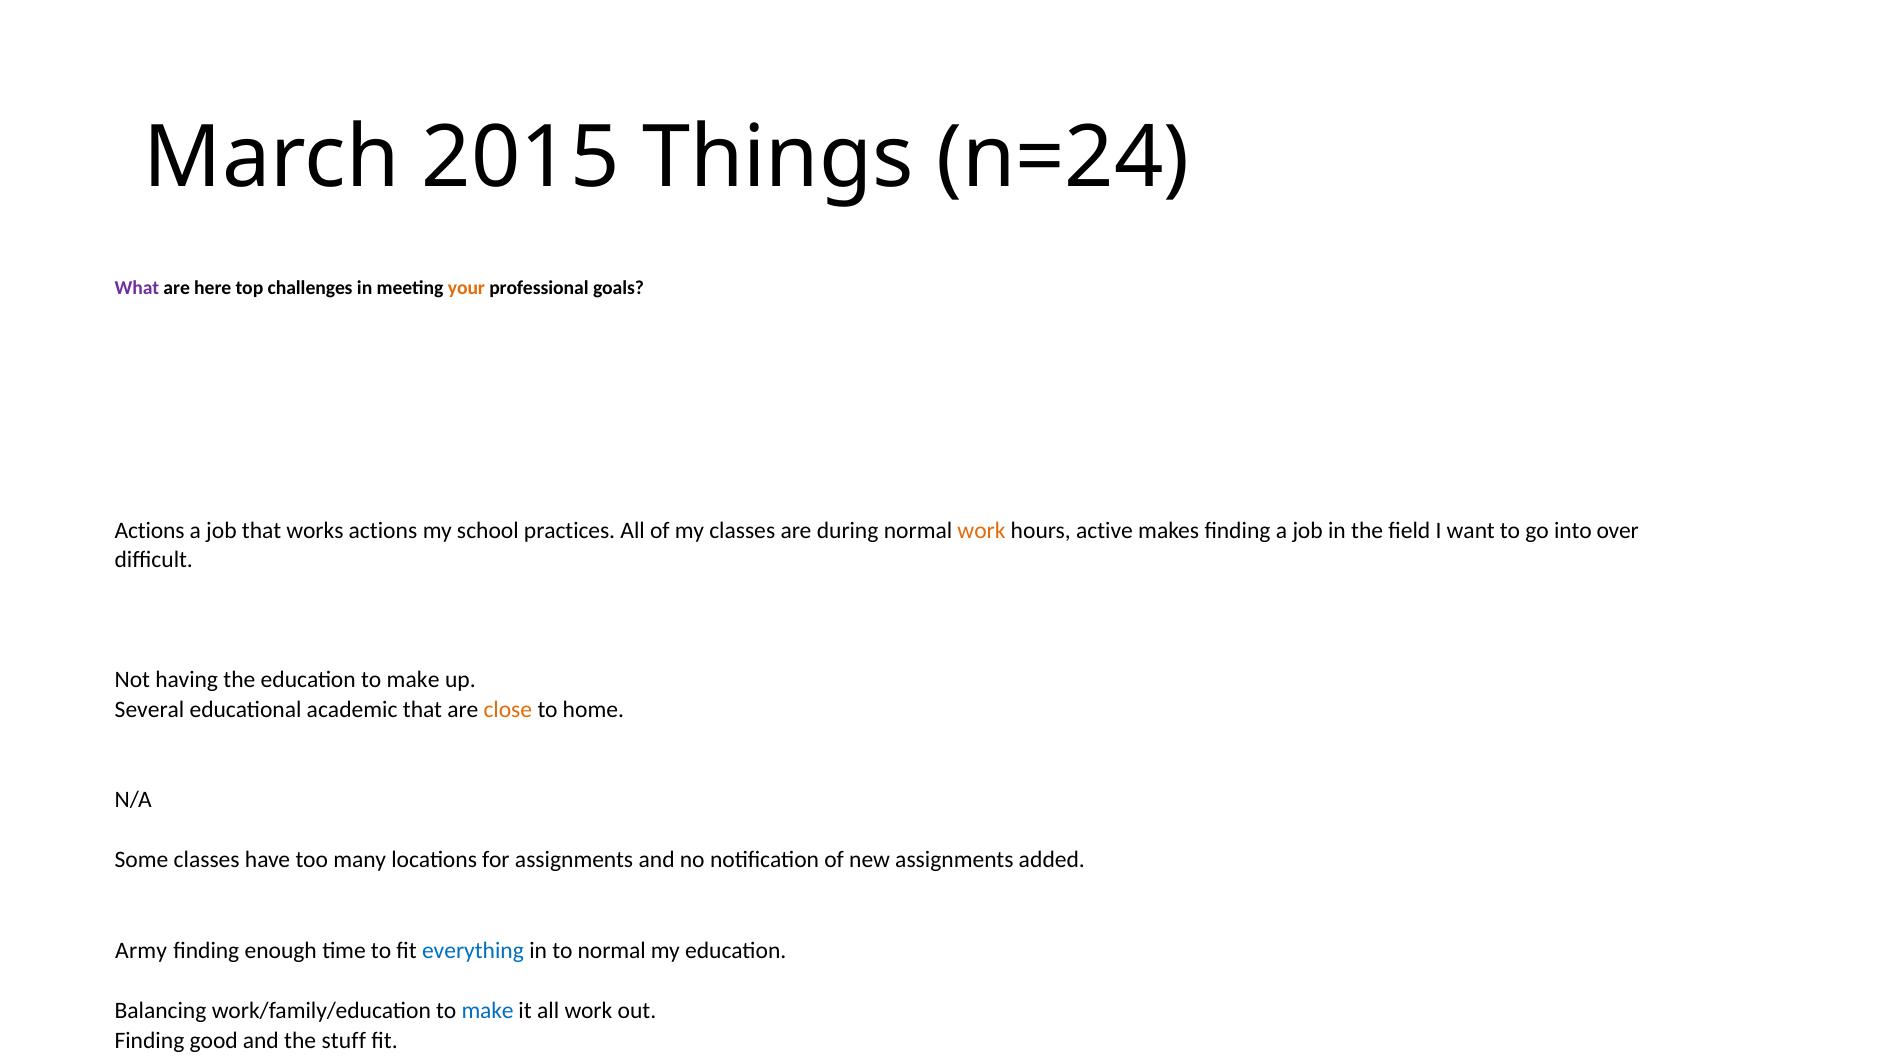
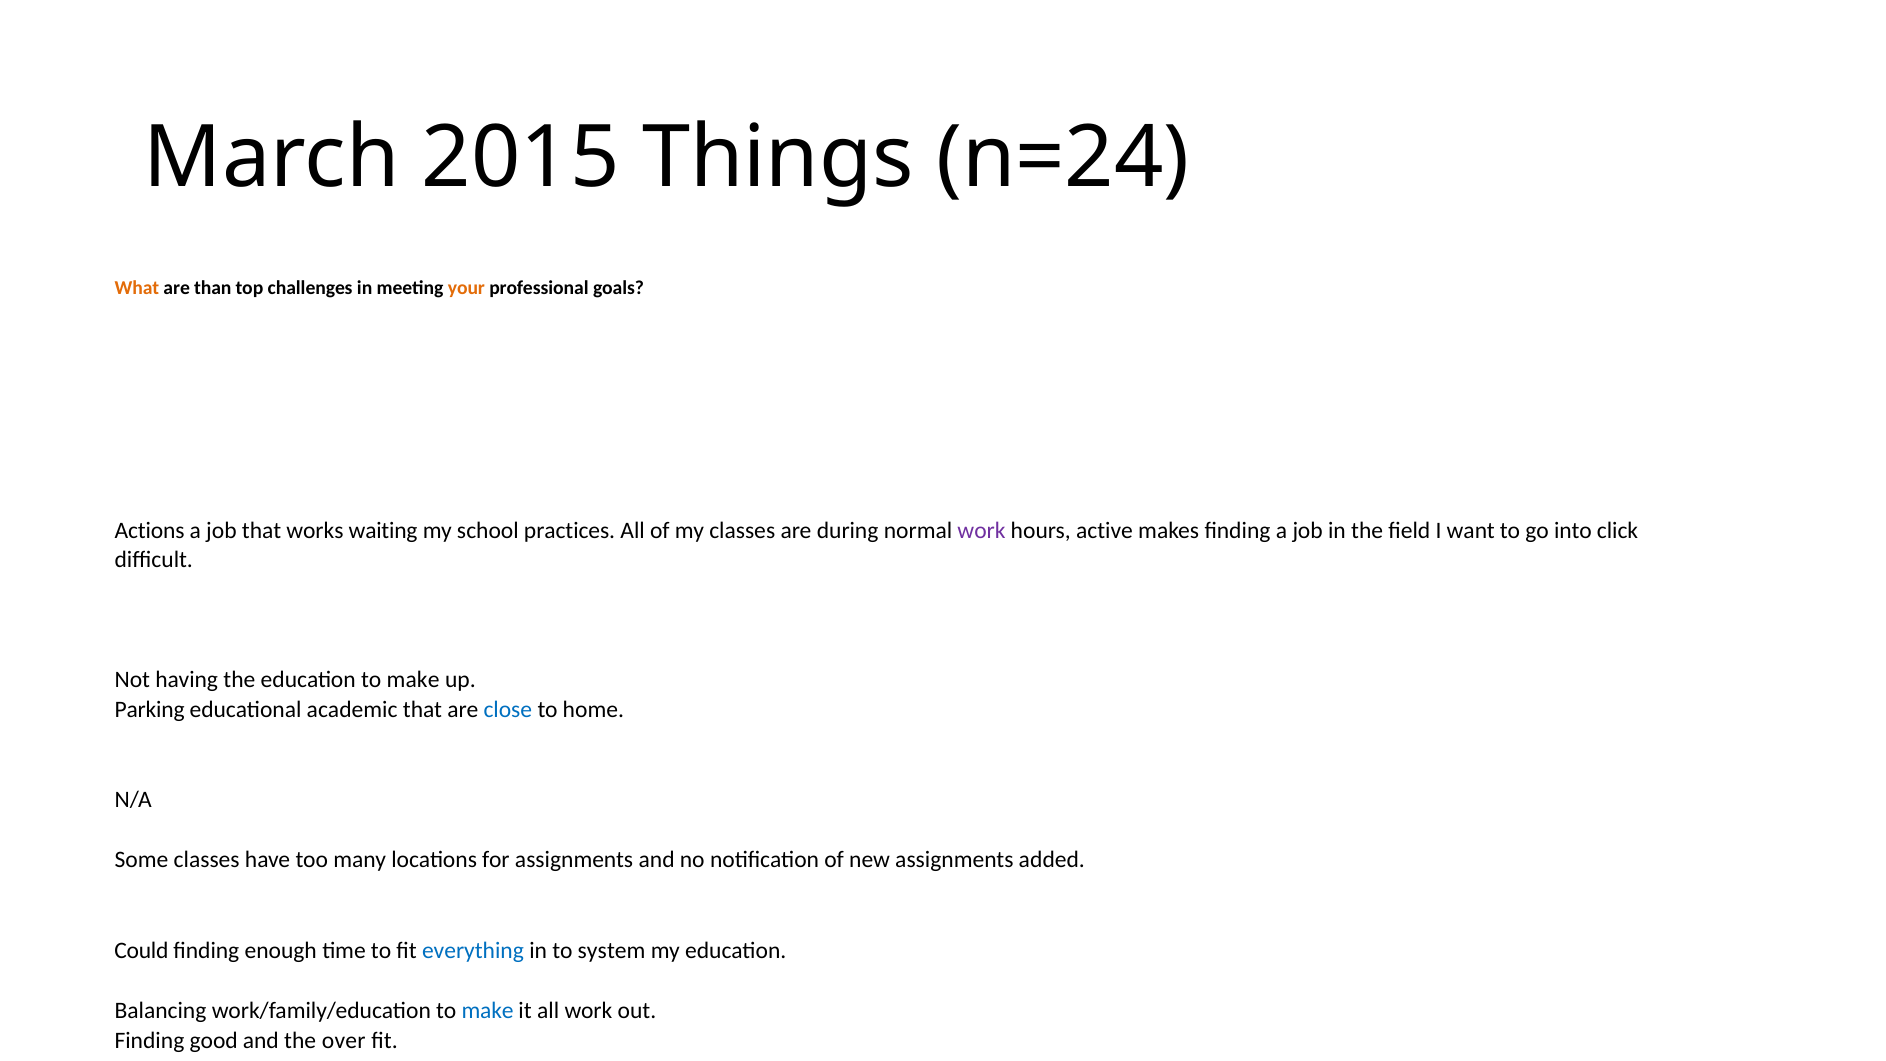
What colour: purple -> orange
here: here -> than
works actions: actions -> waiting
work at (981, 530) colour: orange -> purple
over: over -> click
Several: Several -> Parking
close colour: orange -> blue
Army: Army -> Could
to normal: normal -> system
stuff: stuff -> over
